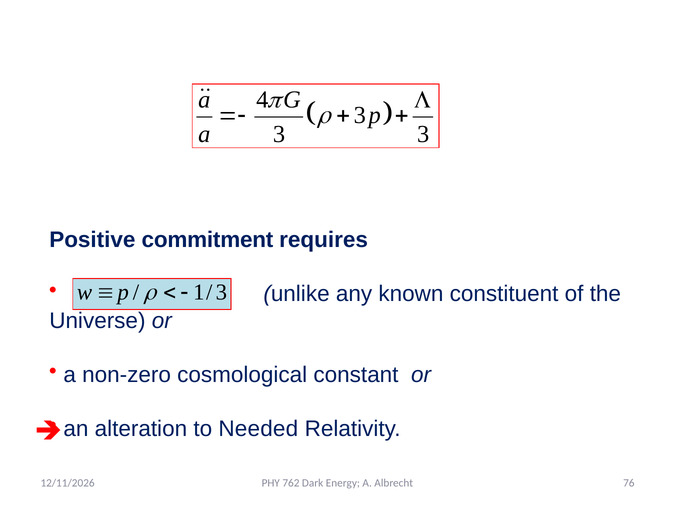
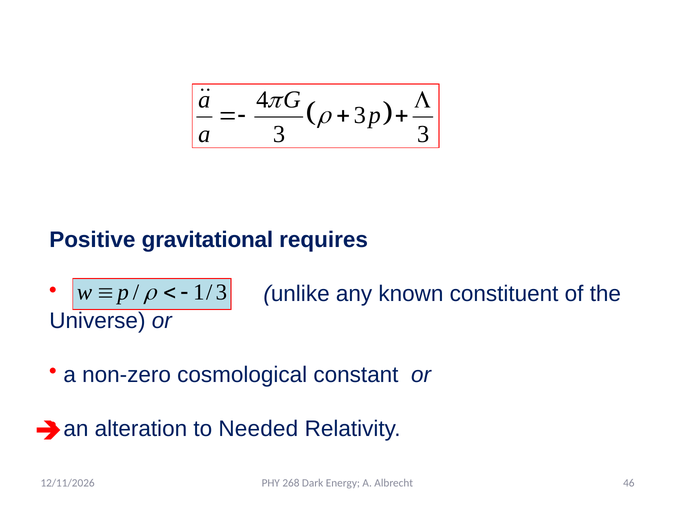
commitment: commitment -> gravitational
762: 762 -> 268
76: 76 -> 46
